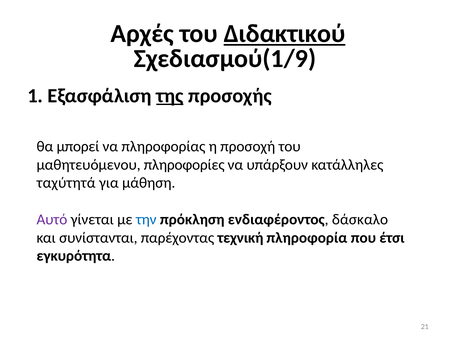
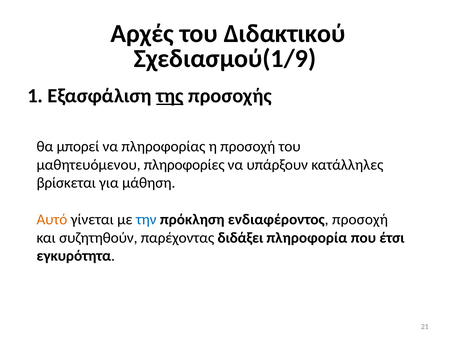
Διδακτικού underline: present -> none
ταχύτητά: ταχύτητά -> βρίσκεται
Αυτό colour: purple -> orange
ενδιαφέροντος δάσκαλο: δάσκαλο -> προσοχή
συνίστανται: συνίστανται -> συζητηθούν
τεχνική: τεχνική -> διδάξει
